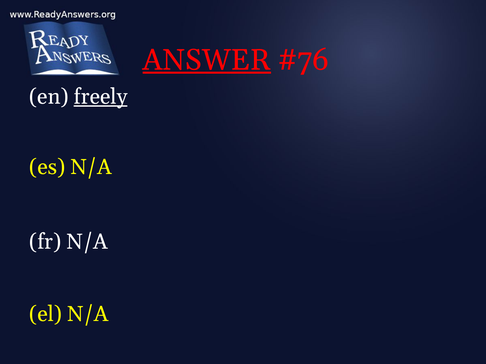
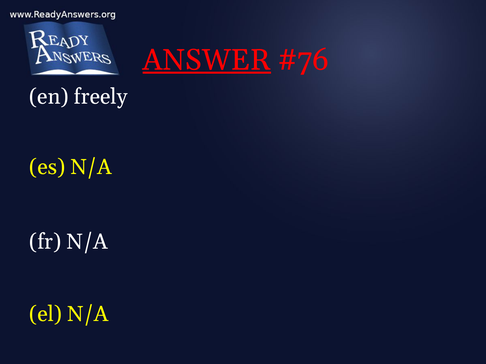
freely underline: present -> none
